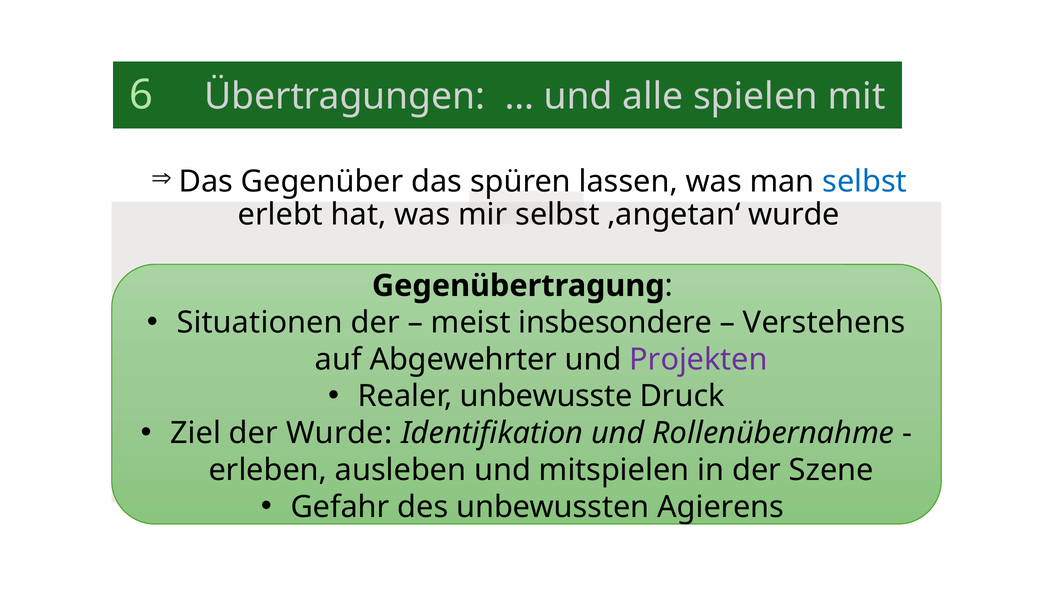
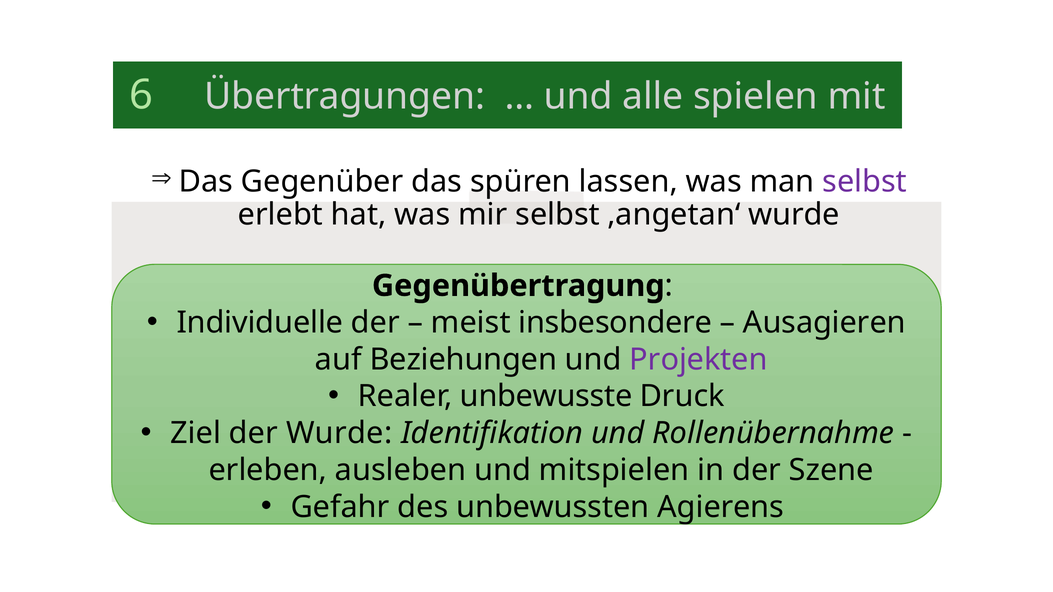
selbst at (865, 182) colour: blue -> purple
Situationen: Situationen -> Individuelle
Verstehens: Verstehens -> Ausagieren
Abgewehrter: Abgewehrter -> Beziehungen
